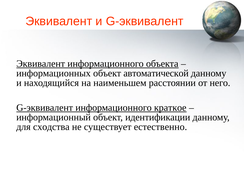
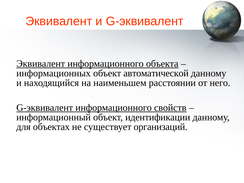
краткое: краткое -> свойств
сходства: сходства -> объектах
естественно: естественно -> организаций
